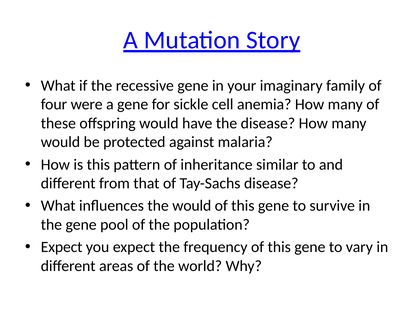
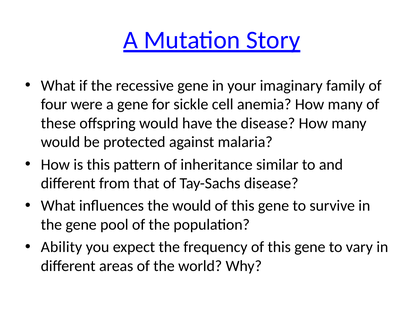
Expect at (62, 248): Expect -> Ability
